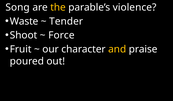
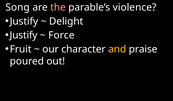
the colour: yellow -> pink
Waste at (24, 21): Waste -> Justify
Tender: Tender -> Delight
Shoot at (24, 35): Shoot -> Justify
